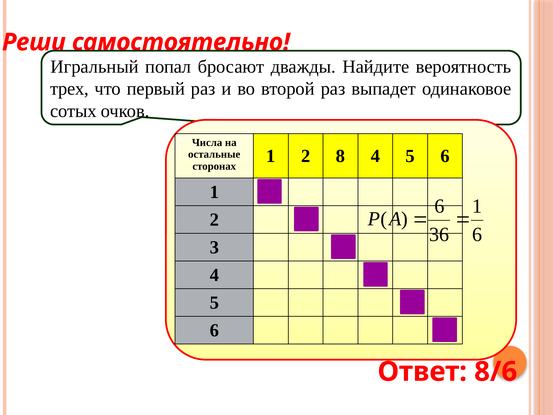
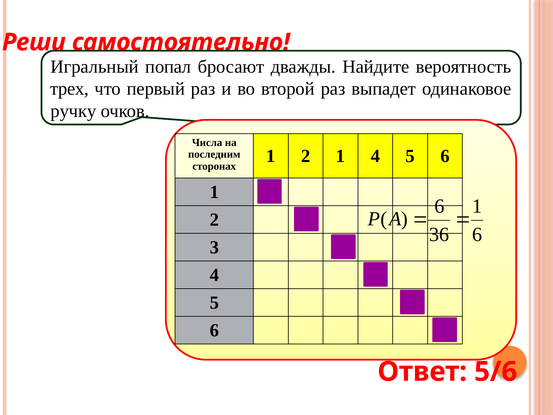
сотых: сотых -> ручку
2 8: 8 -> 1
остальные: остальные -> последним
8/6: 8/6 -> 5/6
